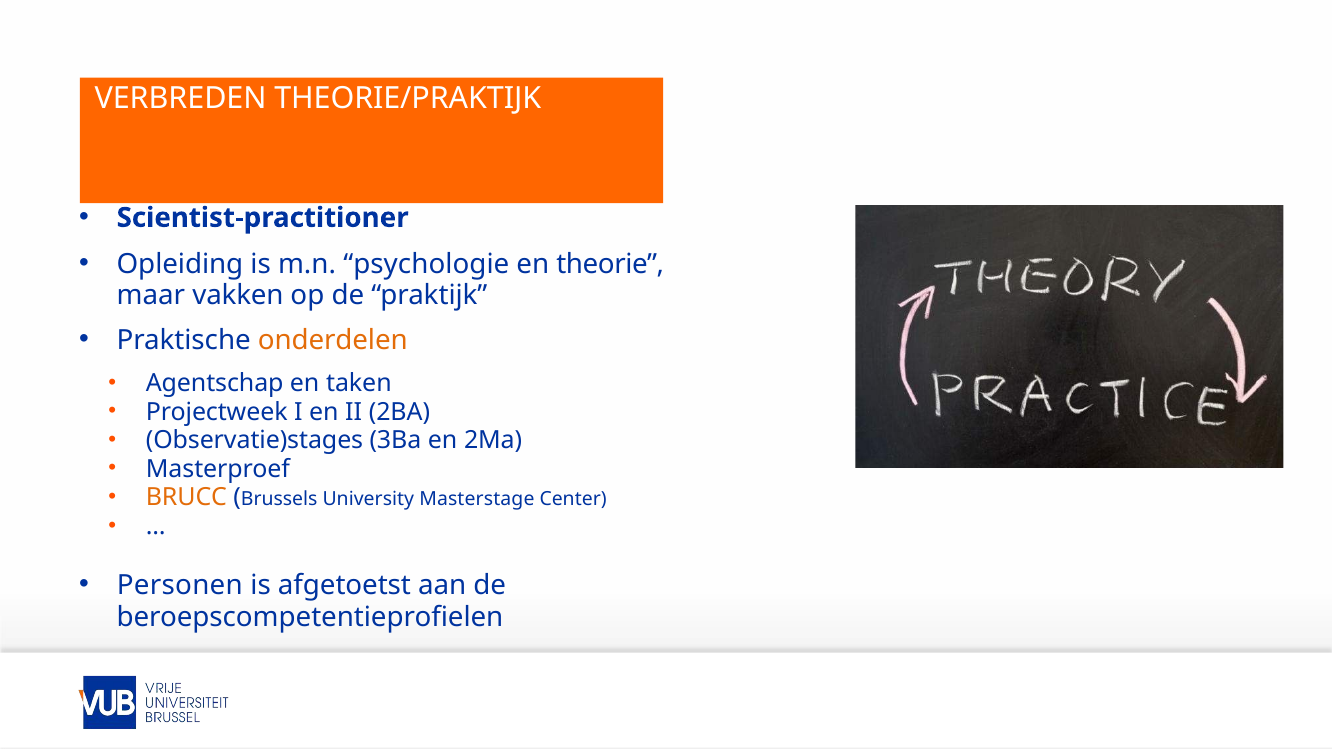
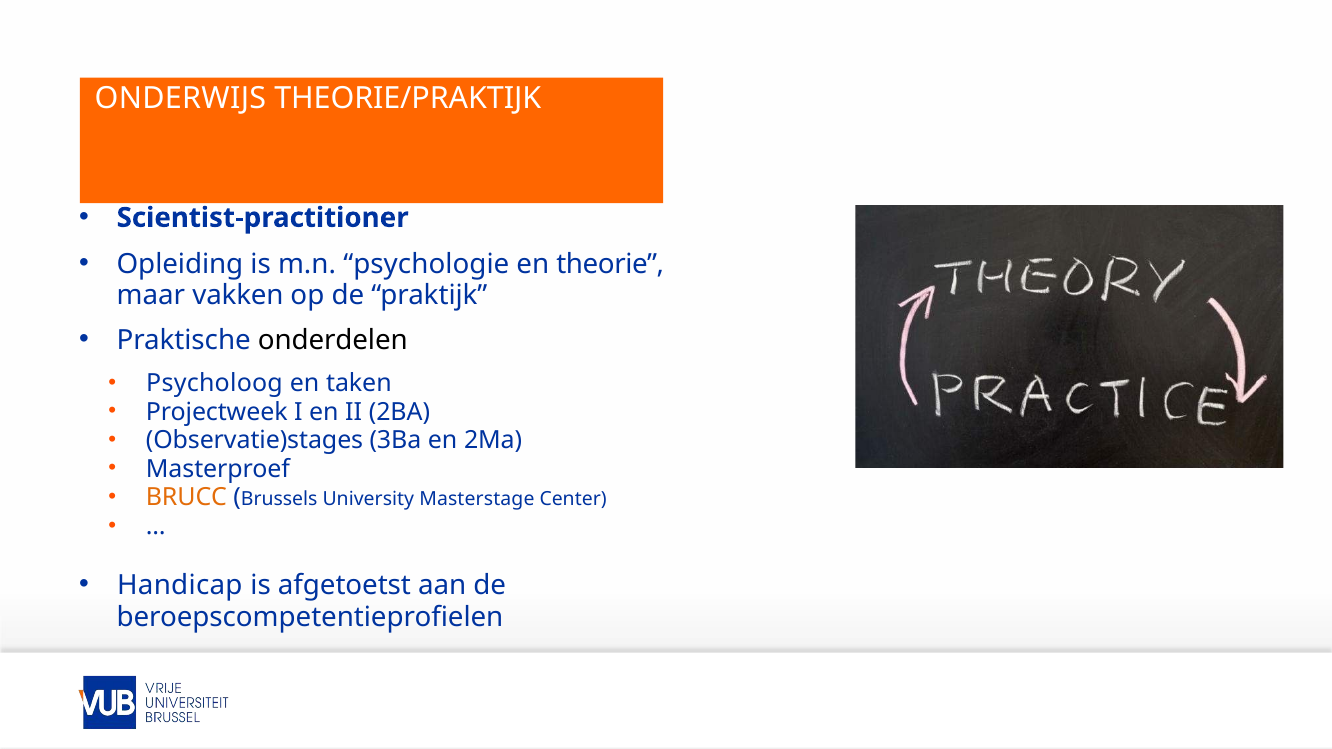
VERBREDEN: VERBREDEN -> ONDERWIJS
onderdelen colour: orange -> black
Agentschap: Agentschap -> Psycholoog
Personen: Personen -> Handicap
